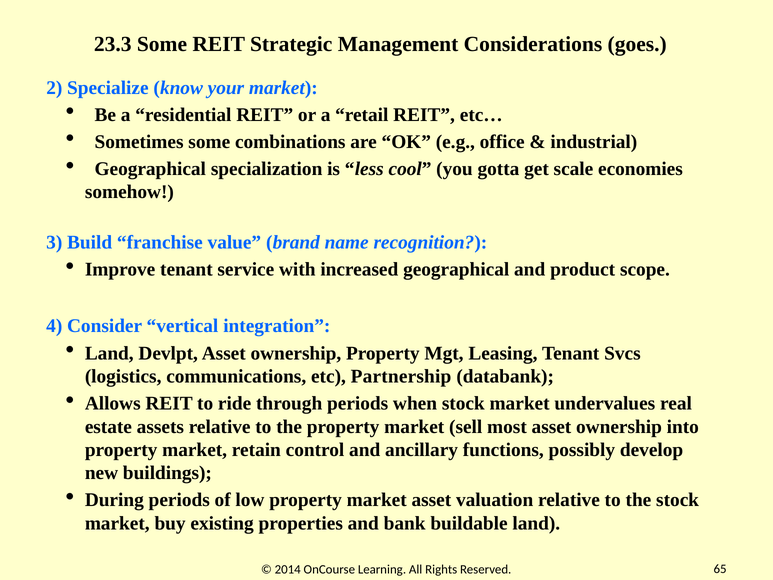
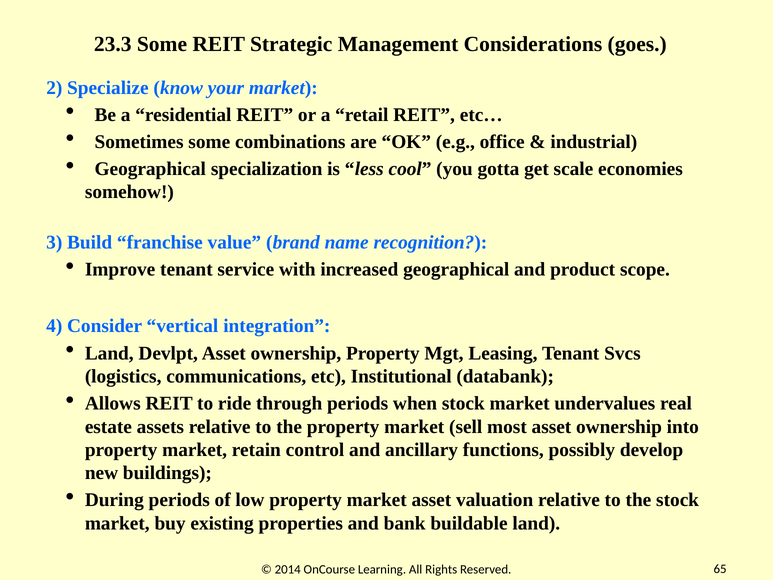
Partnership: Partnership -> Institutional
